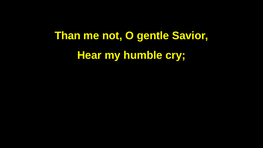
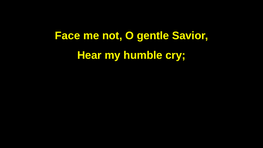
Than: Than -> Face
